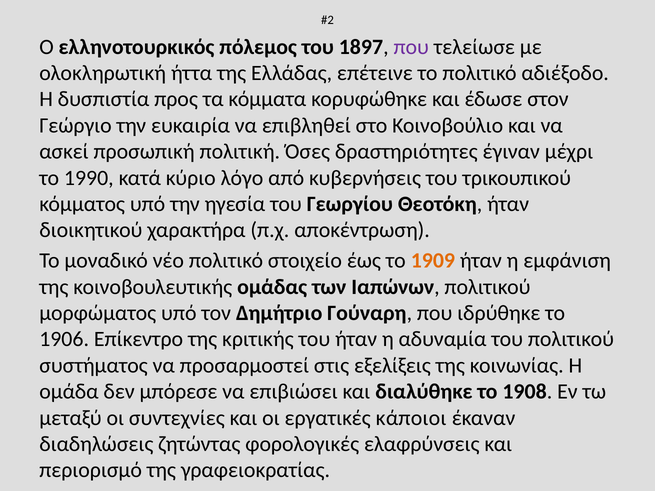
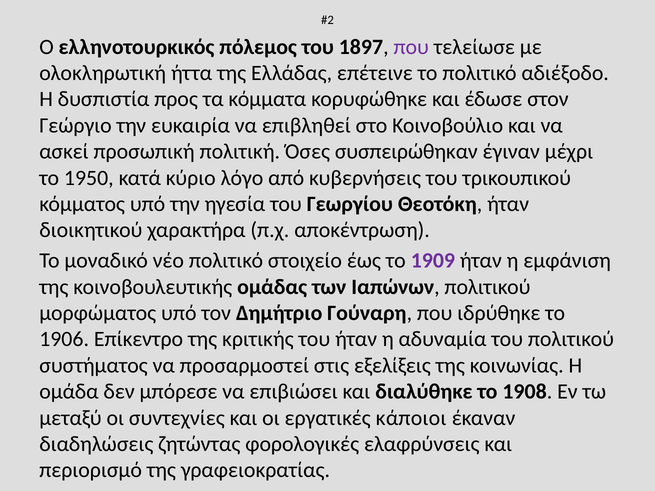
δραστηριότητες: δραστηριότητες -> συσπειρώθηκαν
1990: 1990 -> 1950
1909 colour: orange -> purple
